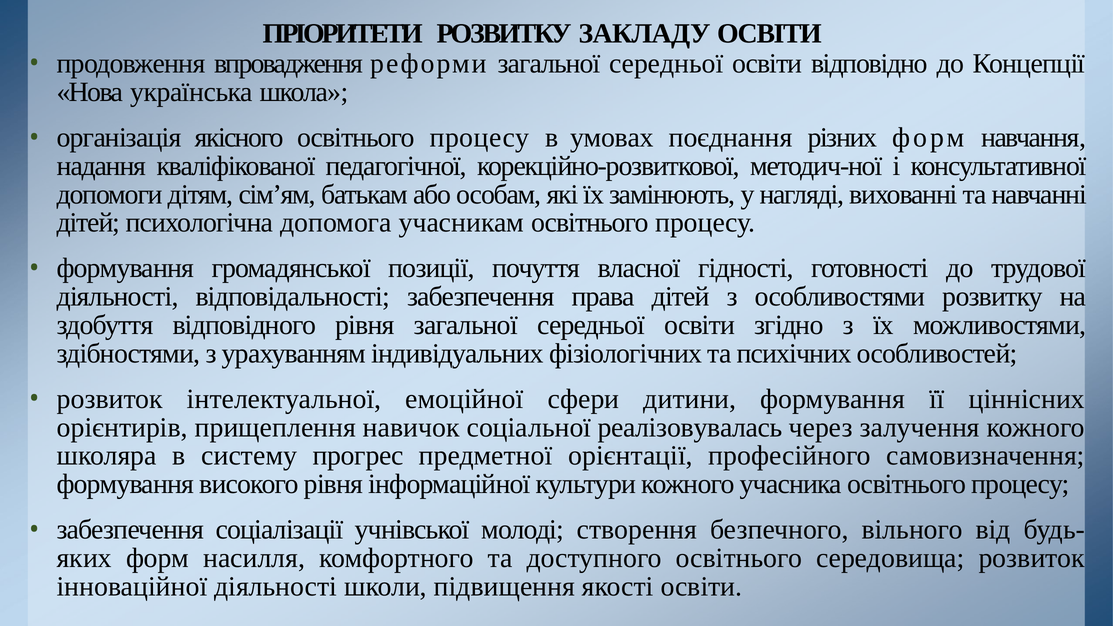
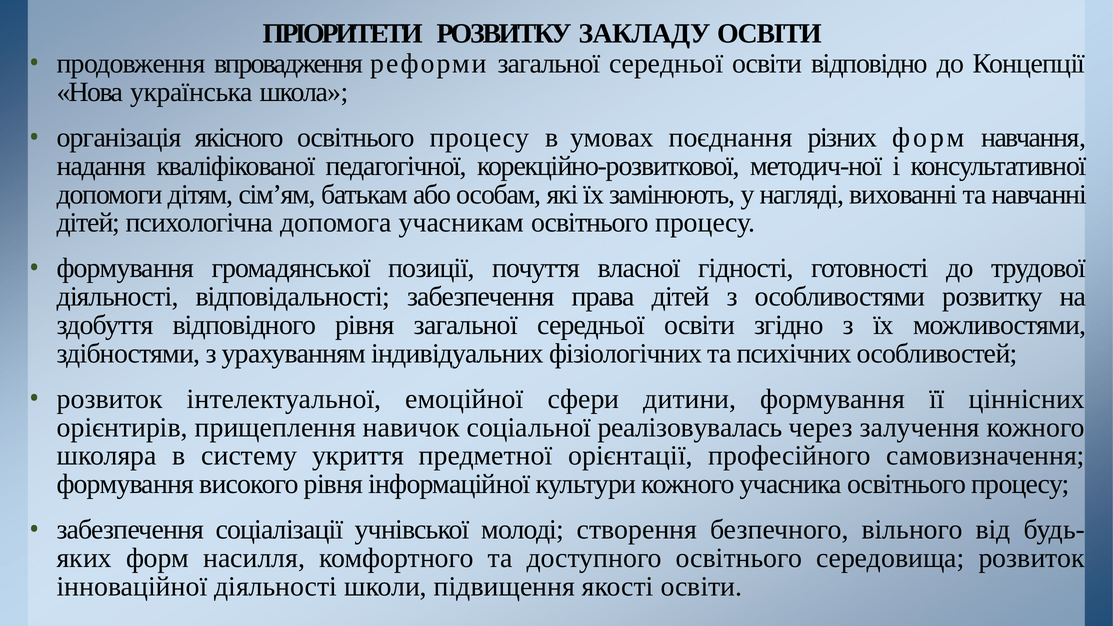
прогрес: прогрес -> укриття
